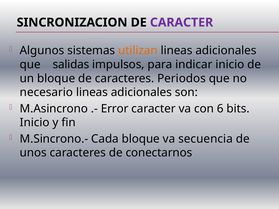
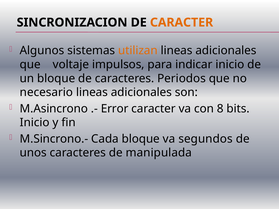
CARACTER at (182, 22) colour: purple -> orange
salidas: salidas -> voltaje
6: 6 -> 8
secuencia: secuencia -> segundos
conectarnos: conectarnos -> manipulada
